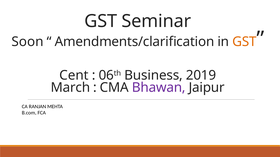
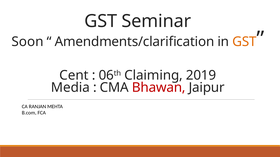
Business: Business -> Claiming
March: March -> Media
Bhawan colour: purple -> red
